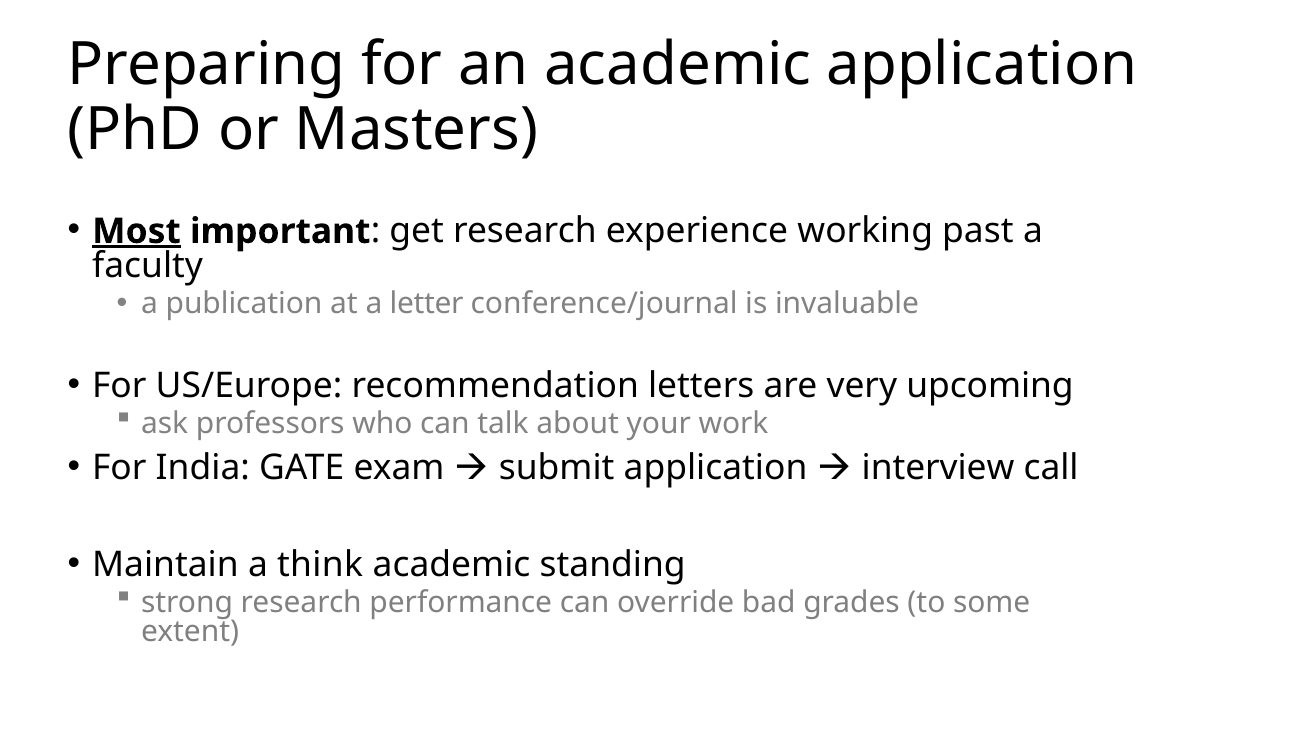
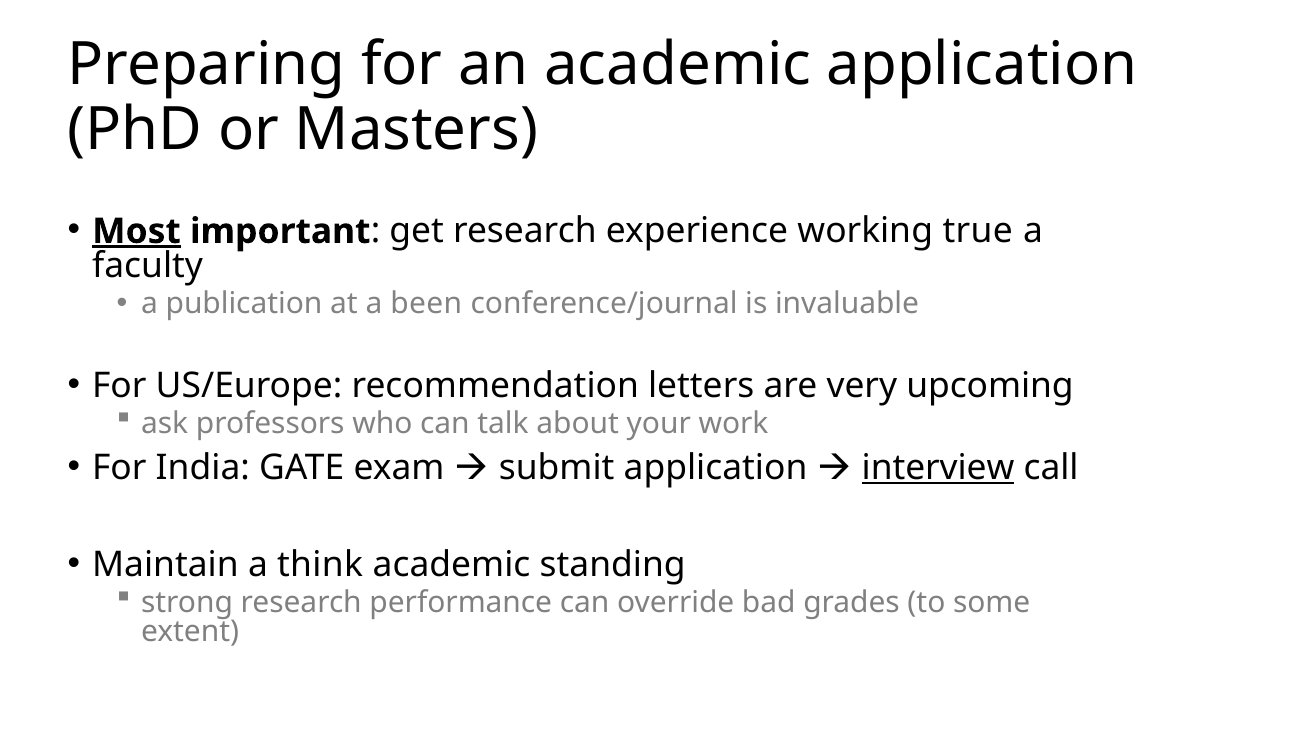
past: past -> true
letter: letter -> been
interview underline: none -> present
